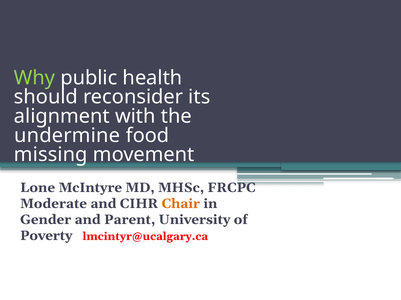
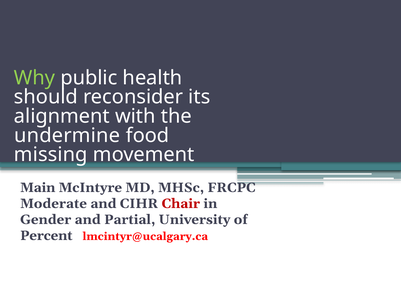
Lone: Lone -> Main
Chair colour: orange -> red
Parent: Parent -> Partial
Poverty: Poverty -> Percent
